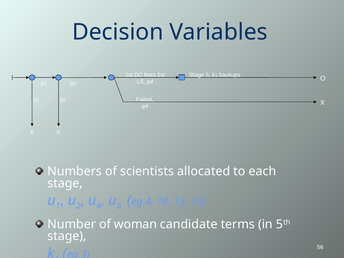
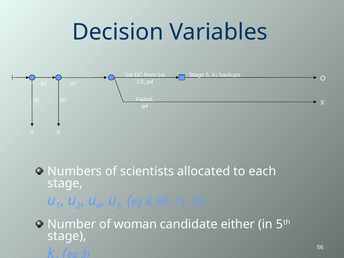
18: 18 -> 60
terms: terms -> either
